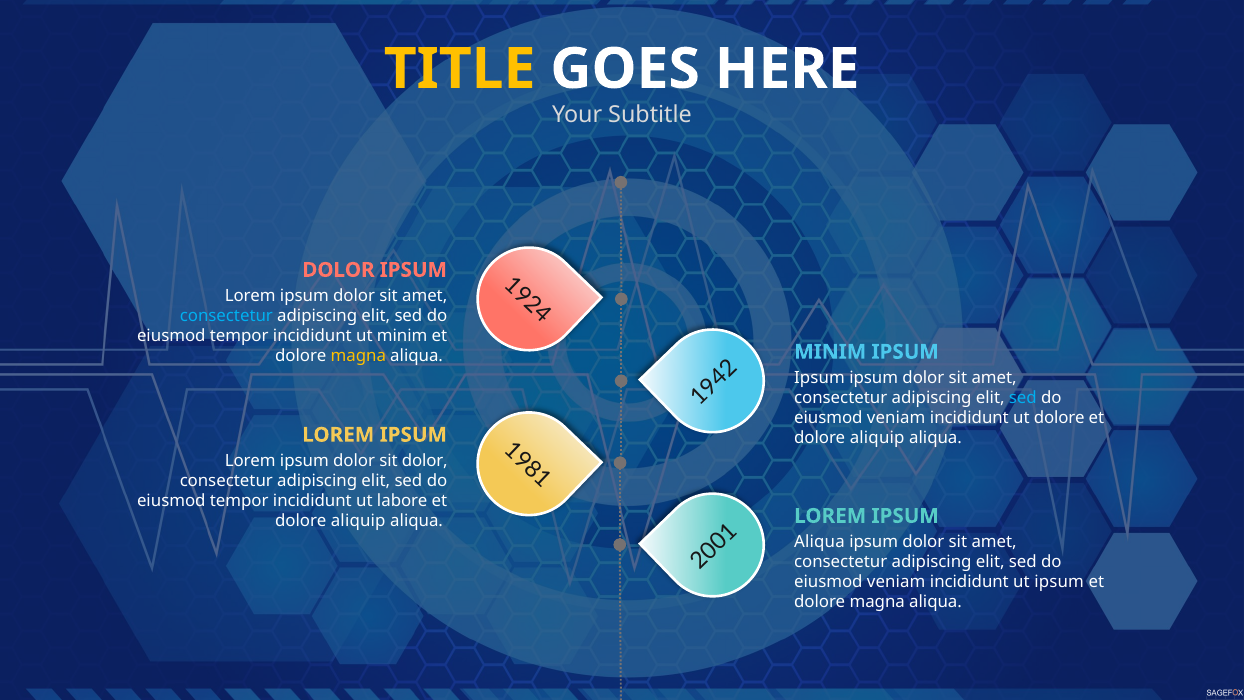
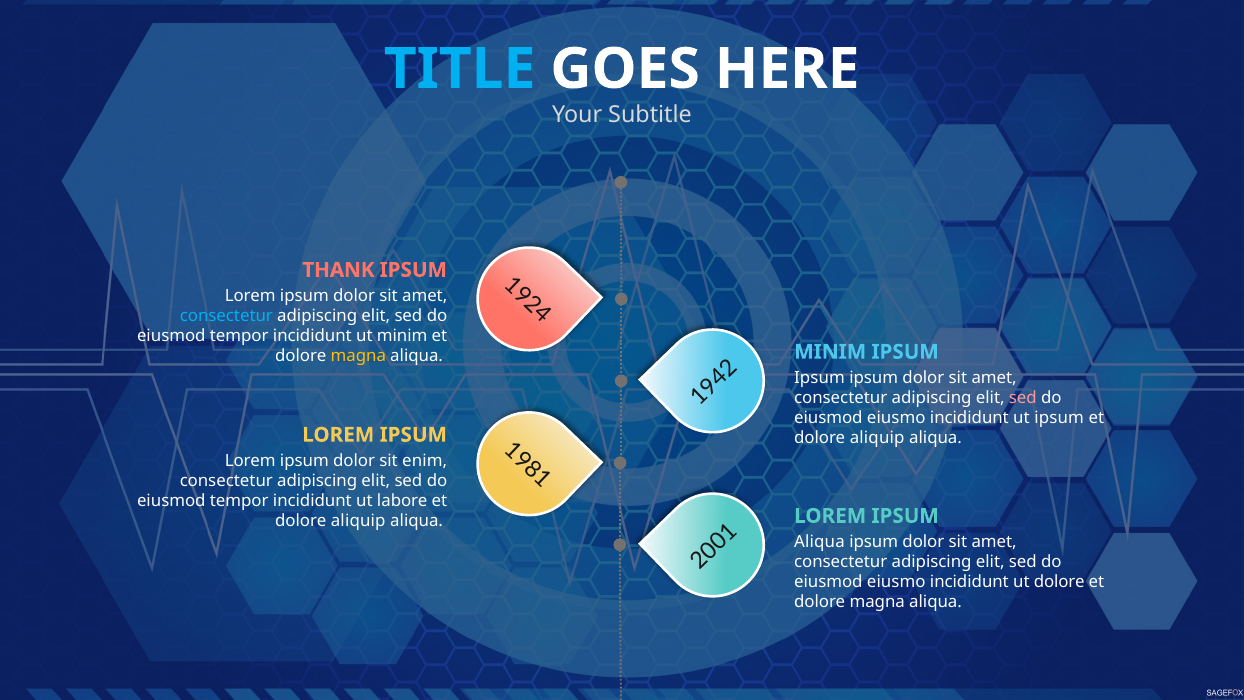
TITLE colour: yellow -> light blue
DOLOR at (338, 270): DOLOR -> THANK
sed at (1023, 398) colour: light blue -> pink
veniam at (896, 418): veniam -> eiusmo
ut dolore: dolore -> ipsum
sit dolor: dolor -> enim
veniam at (896, 582): veniam -> eiusmo
ut ipsum: ipsum -> dolore
